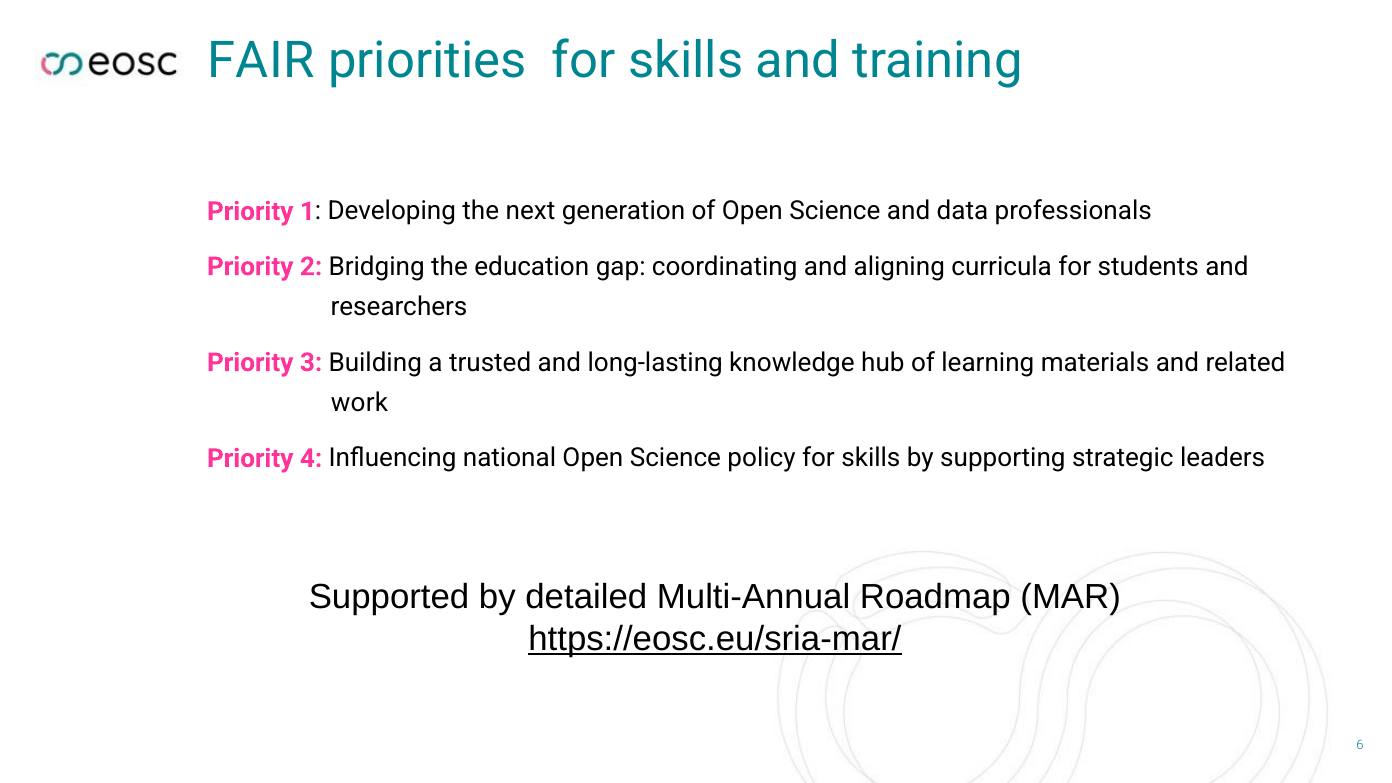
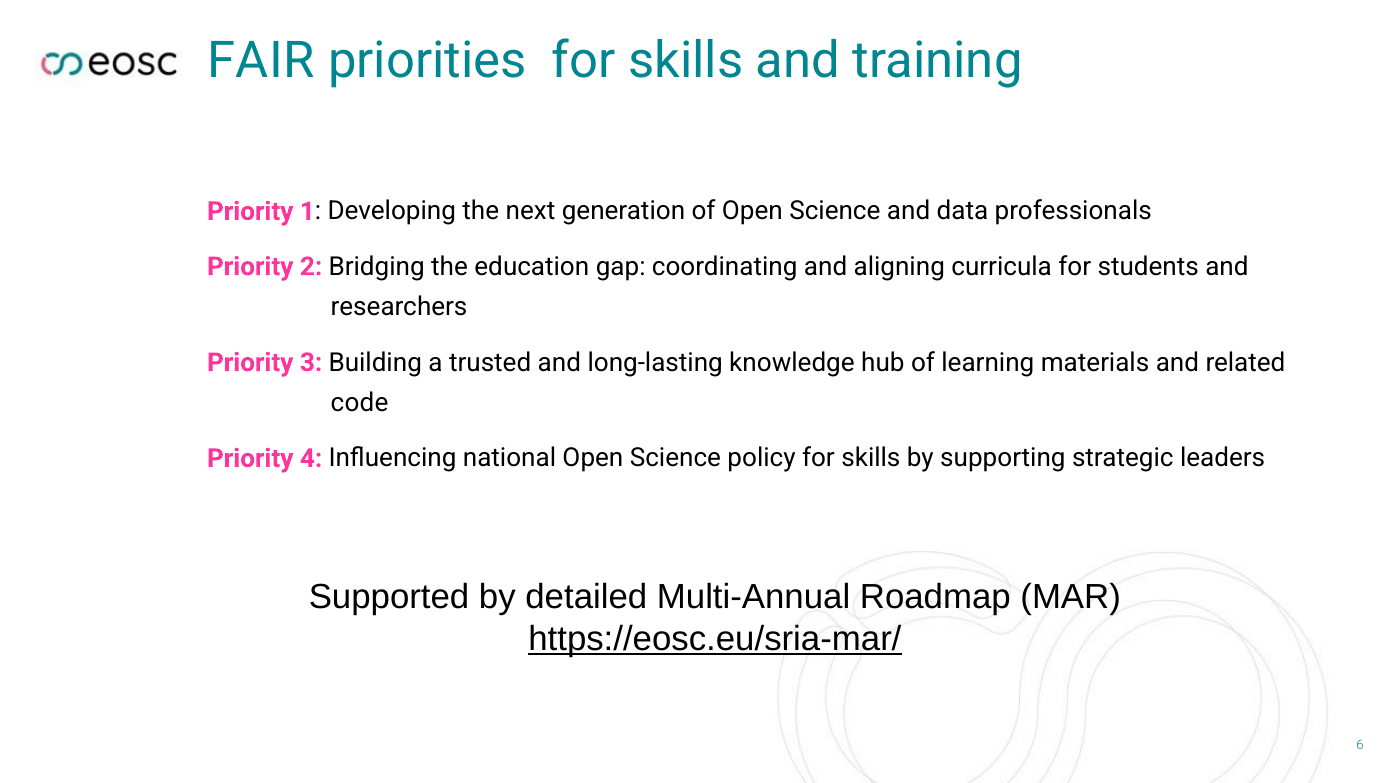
work: work -> code
